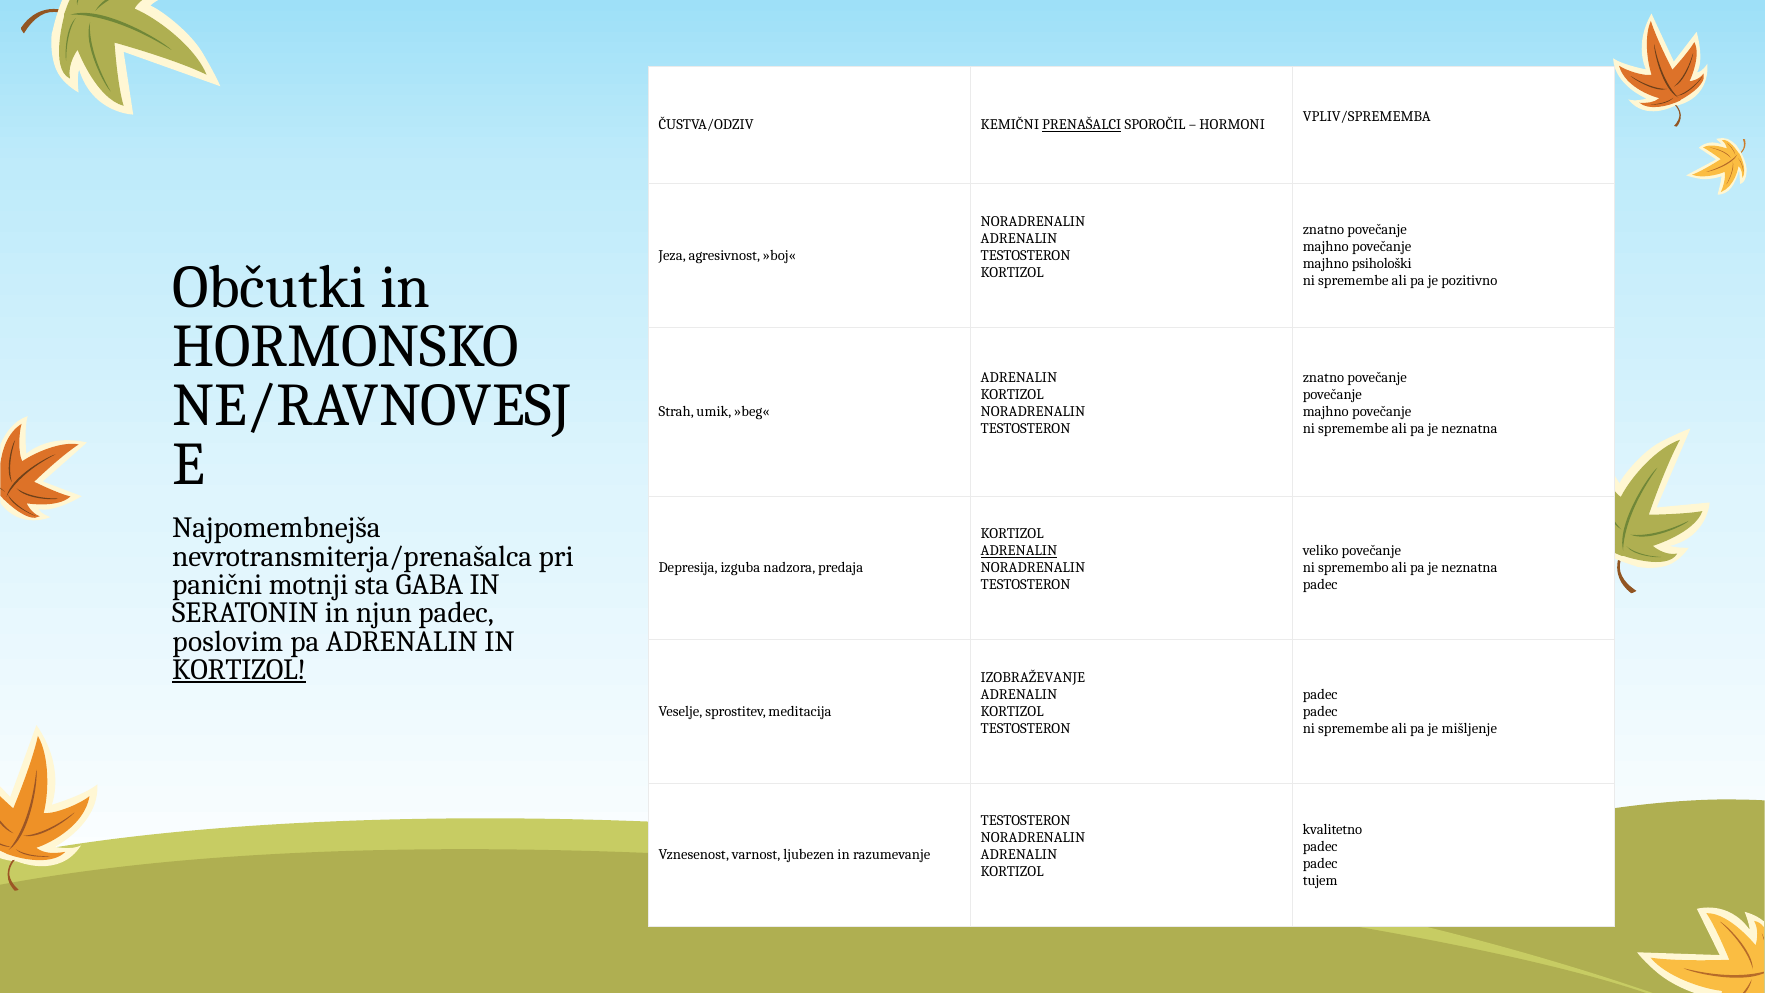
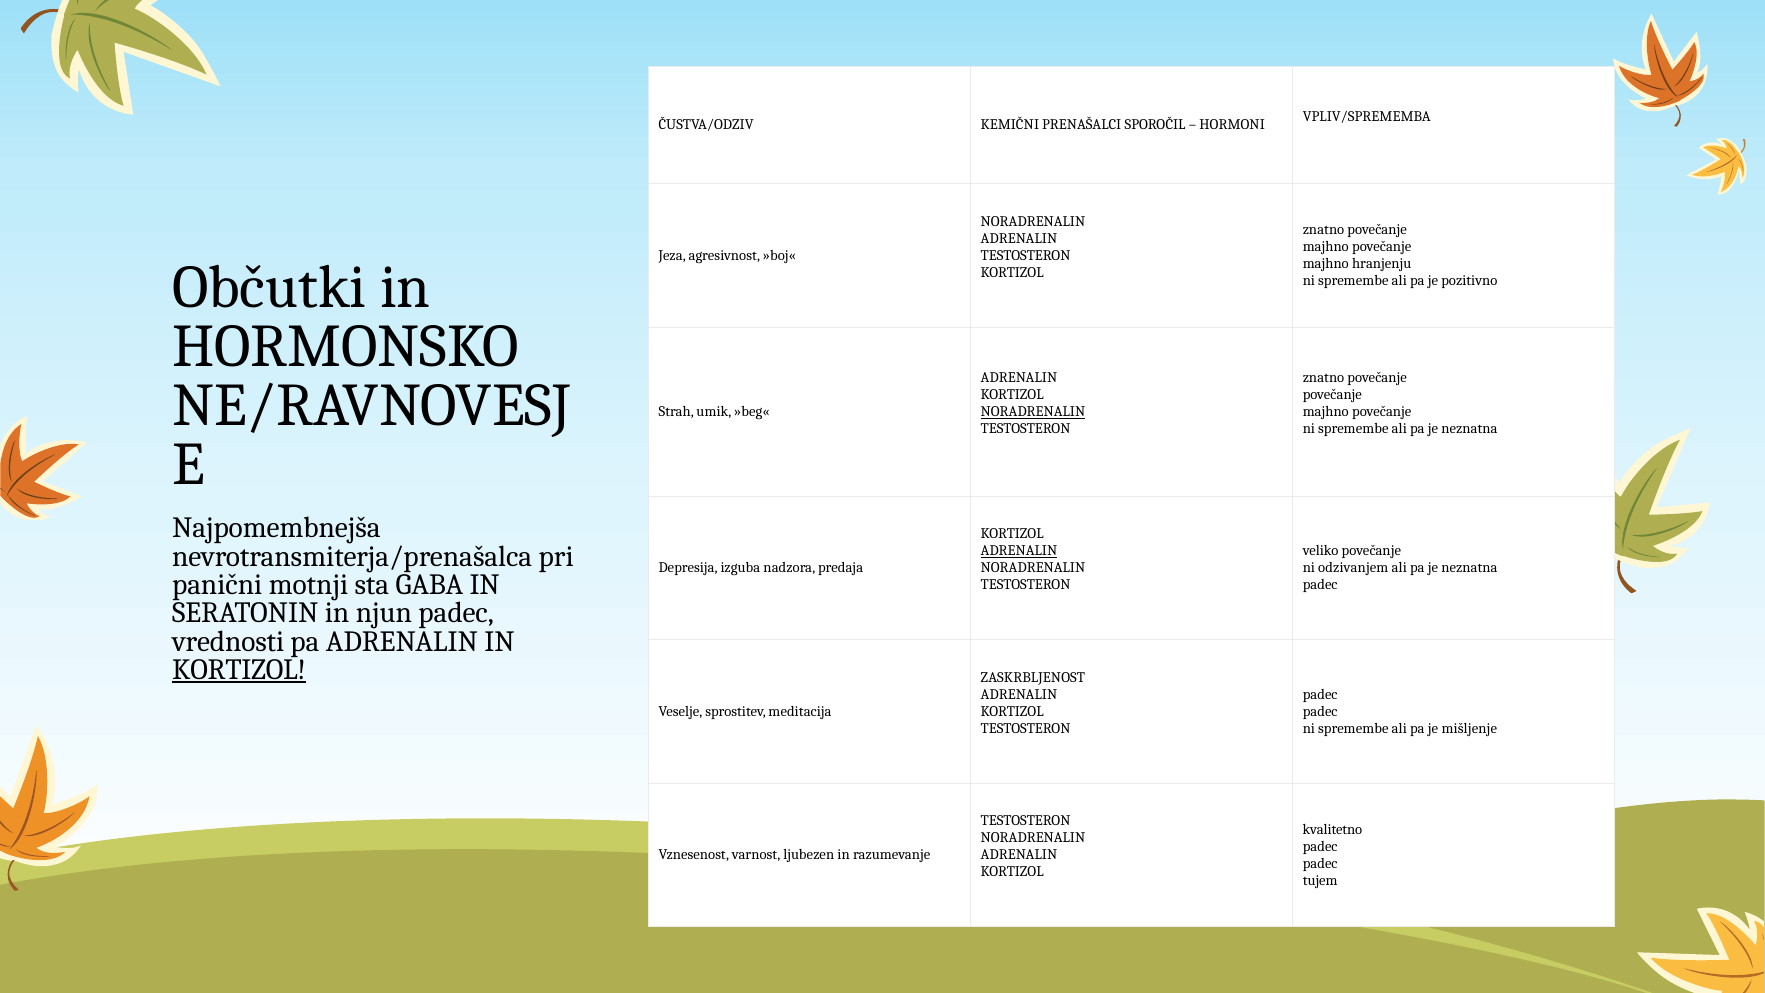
PRENAŠALCI underline: present -> none
psihološki: psihološki -> hranjenju
NORADRENALIN at (1033, 412) underline: none -> present
ni spremembo: spremembo -> odzivanjem
poslovim: poslovim -> vrednosti
IZOBRAŽEVANJE: IZOBRAŽEVANJE -> ZASKRBLJENOST
